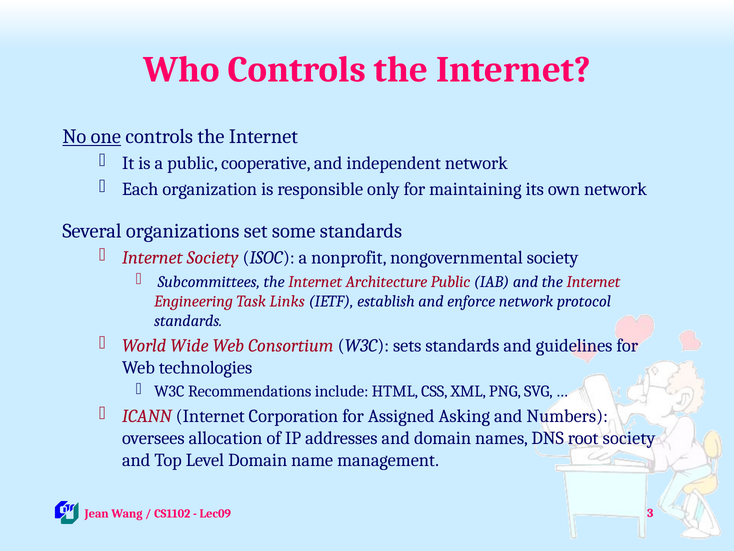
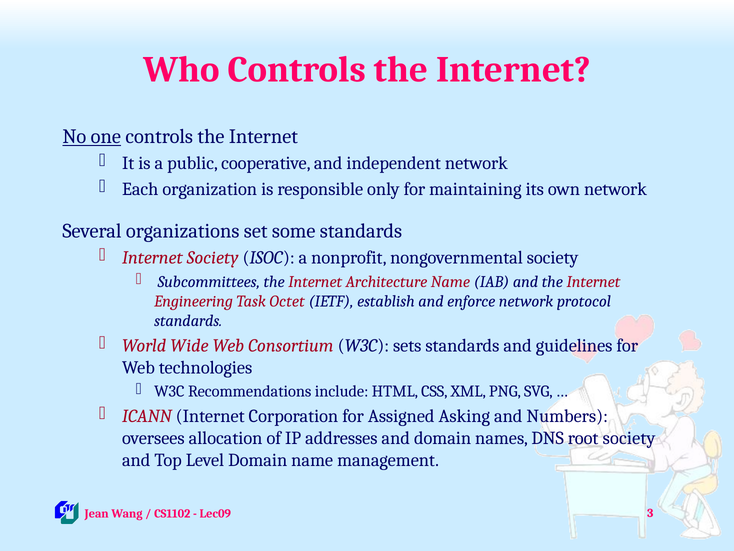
Architecture Public: Public -> Name
Links: Links -> Octet
